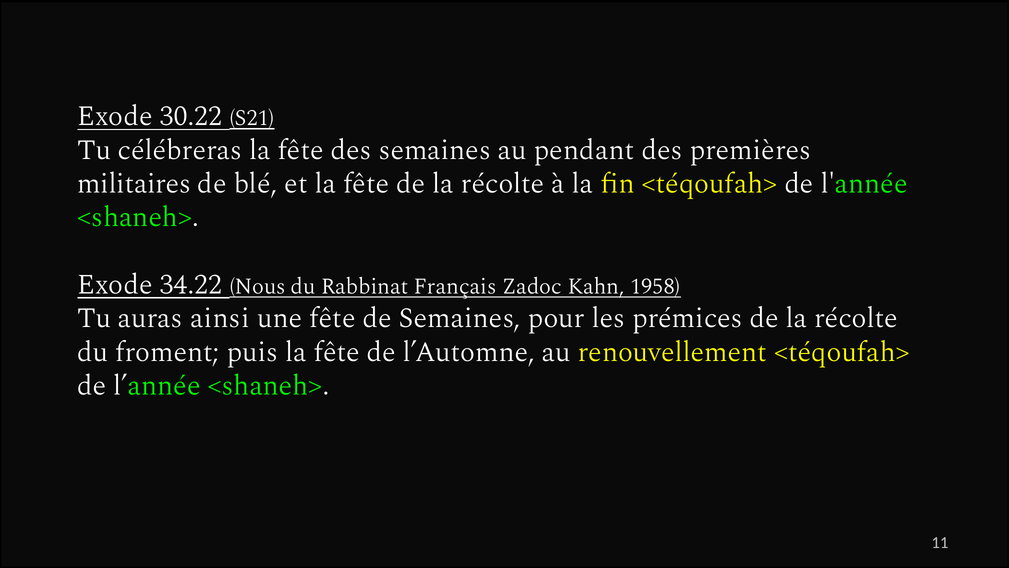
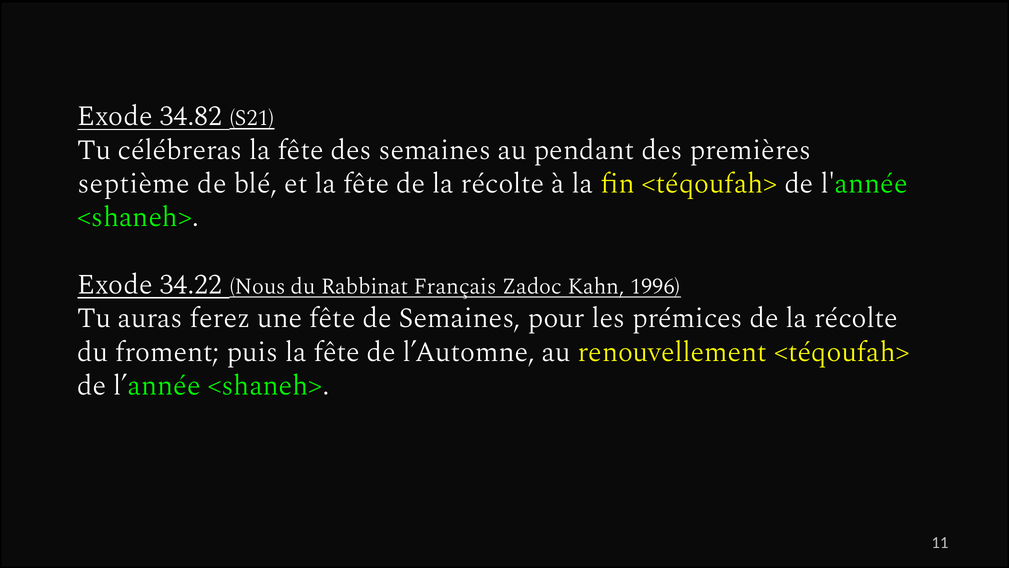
30.22: 30.22 -> 34.82
militaires: militaires -> septième
1958: 1958 -> 1996
ainsi: ainsi -> ferez
